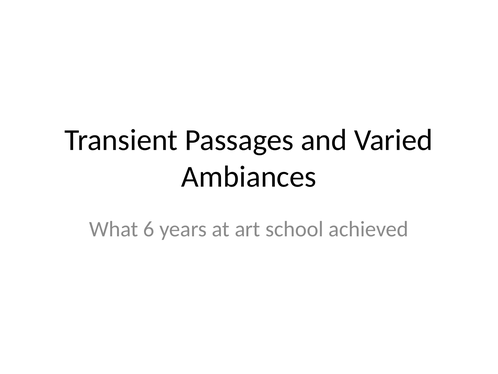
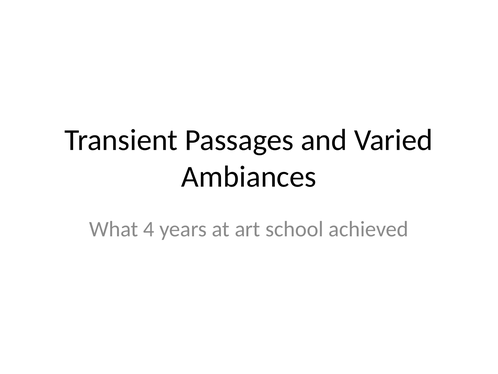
6: 6 -> 4
